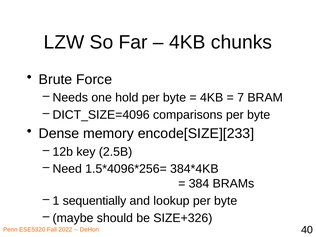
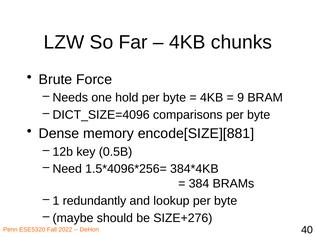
7: 7 -> 9
encode[SIZE][233: encode[SIZE][233 -> encode[SIZE][881
2.5B: 2.5B -> 0.5B
sequentially: sequentially -> redundantly
SIZE+326: SIZE+326 -> SIZE+276
